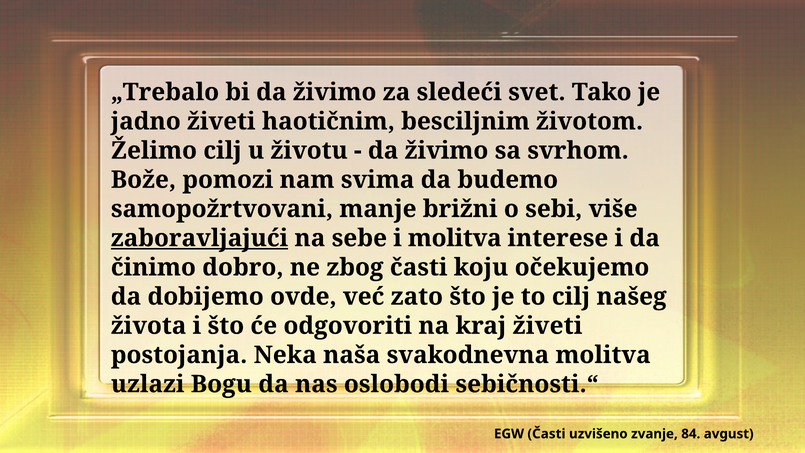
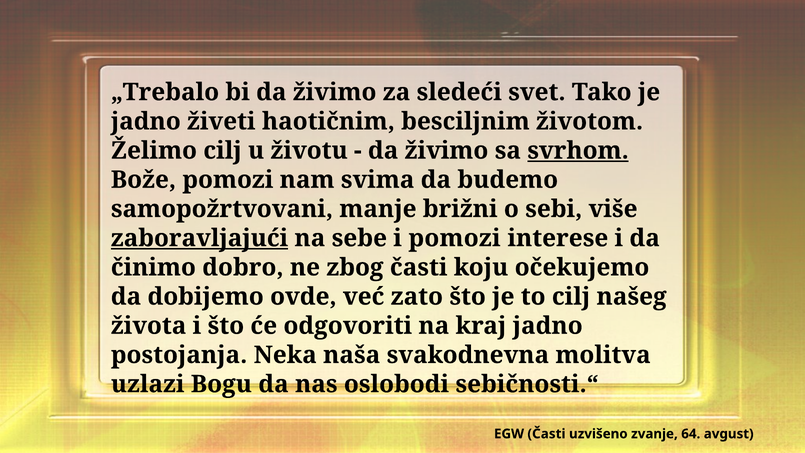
svrhom underline: none -> present
i molitva: molitva -> pomozi
kraj živeti: živeti -> jadno
84: 84 -> 64
